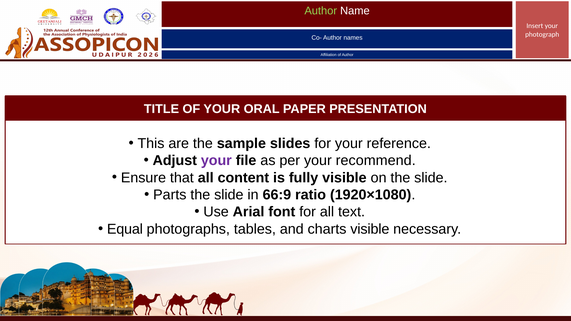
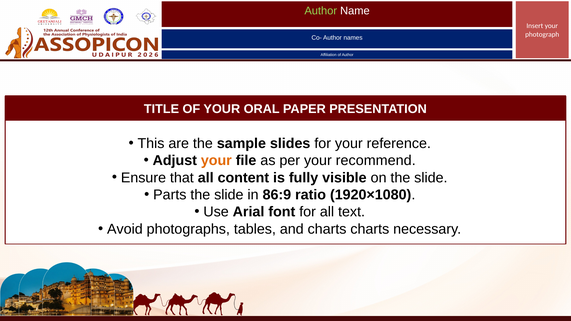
your at (216, 161) colour: purple -> orange
66:9: 66:9 -> 86:9
Equal: Equal -> Avoid
charts visible: visible -> charts
